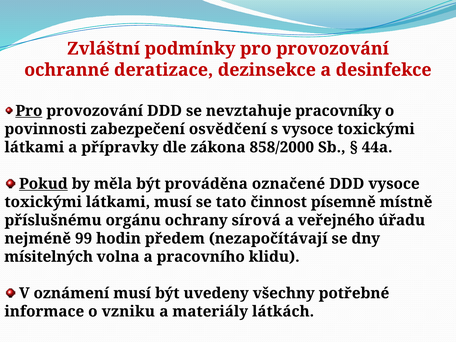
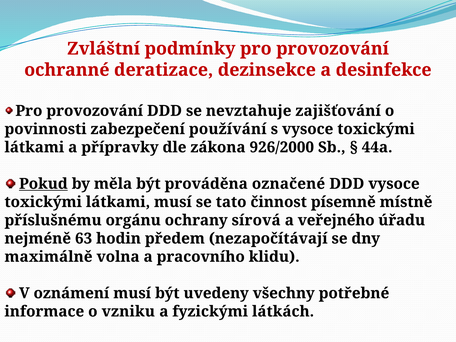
Pro at (29, 111) underline: present -> none
pracovníky: pracovníky -> zajišťování
osvědčení: osvědčení -> používání
858/2000: 858/2000 -> 926/2000
99: 99 -> 63
mísitelných: mísitelných -> maximálně
materiály: materiály -> fyzickými
